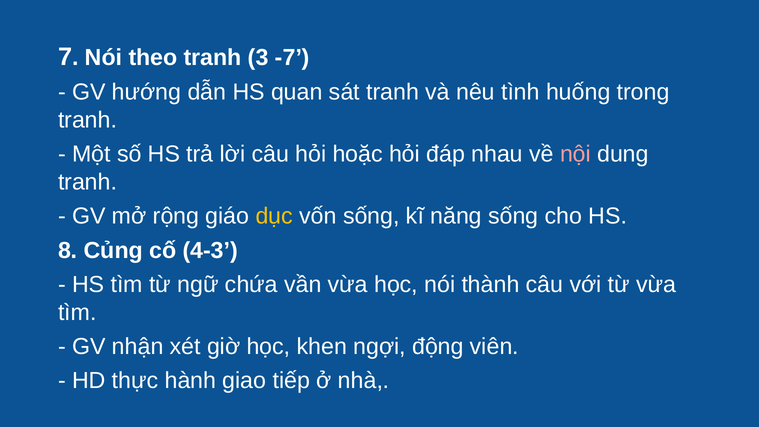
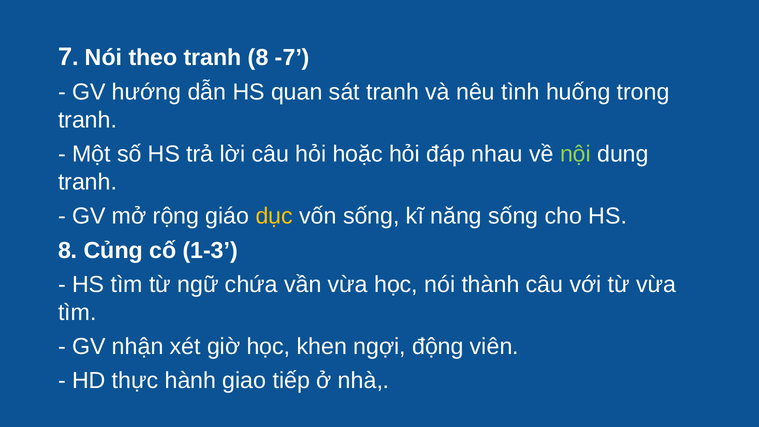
tranh 3: 3 -> 8
nội colour: pink -> light green
4-3: 4-3 -> 1-3
